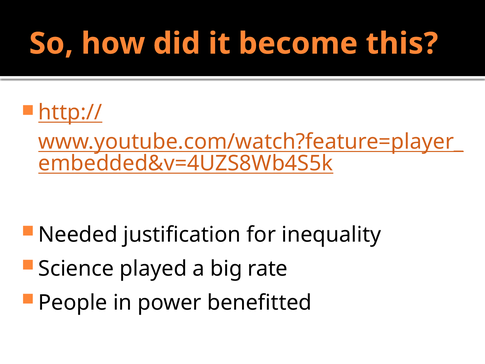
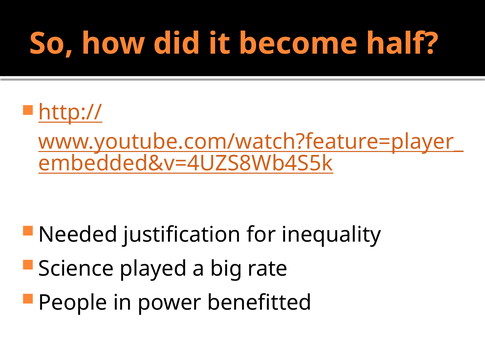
this: this -> half
